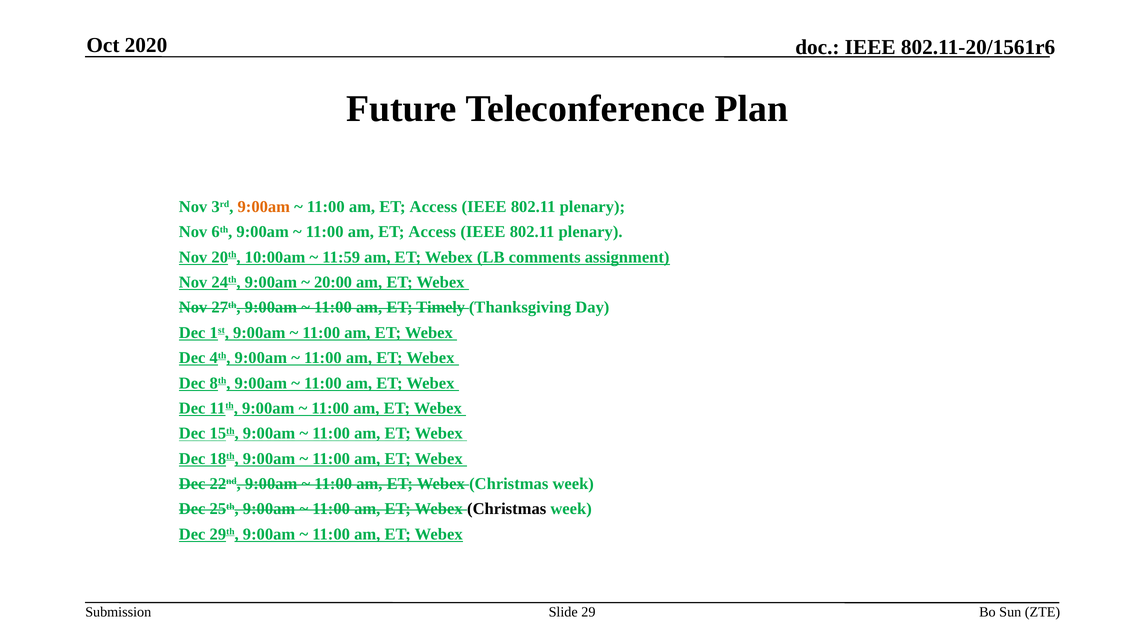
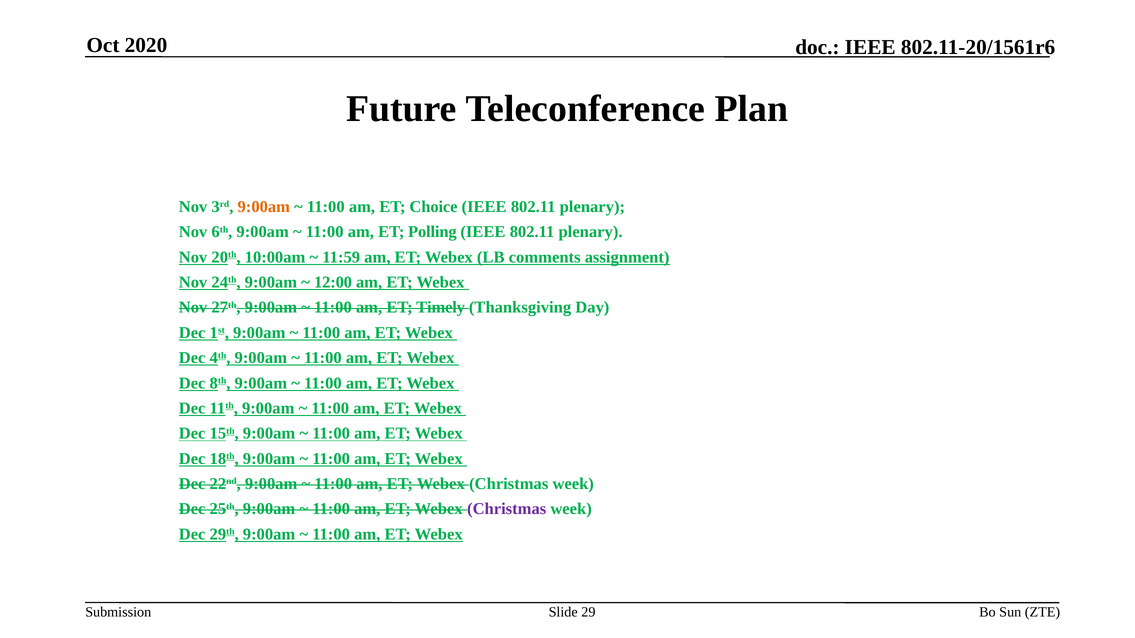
Access at (433, 207): Access -> Choice
Access at (432, 232): Access -> Polling
20:00: 20:00 -> 12:00
Christmas at (507, 509) colour: black -> purple
